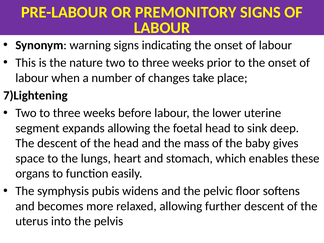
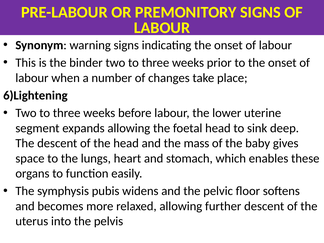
nature: nature -> binder
7)Lightening: 7)Lightening -> 6)Lightening
